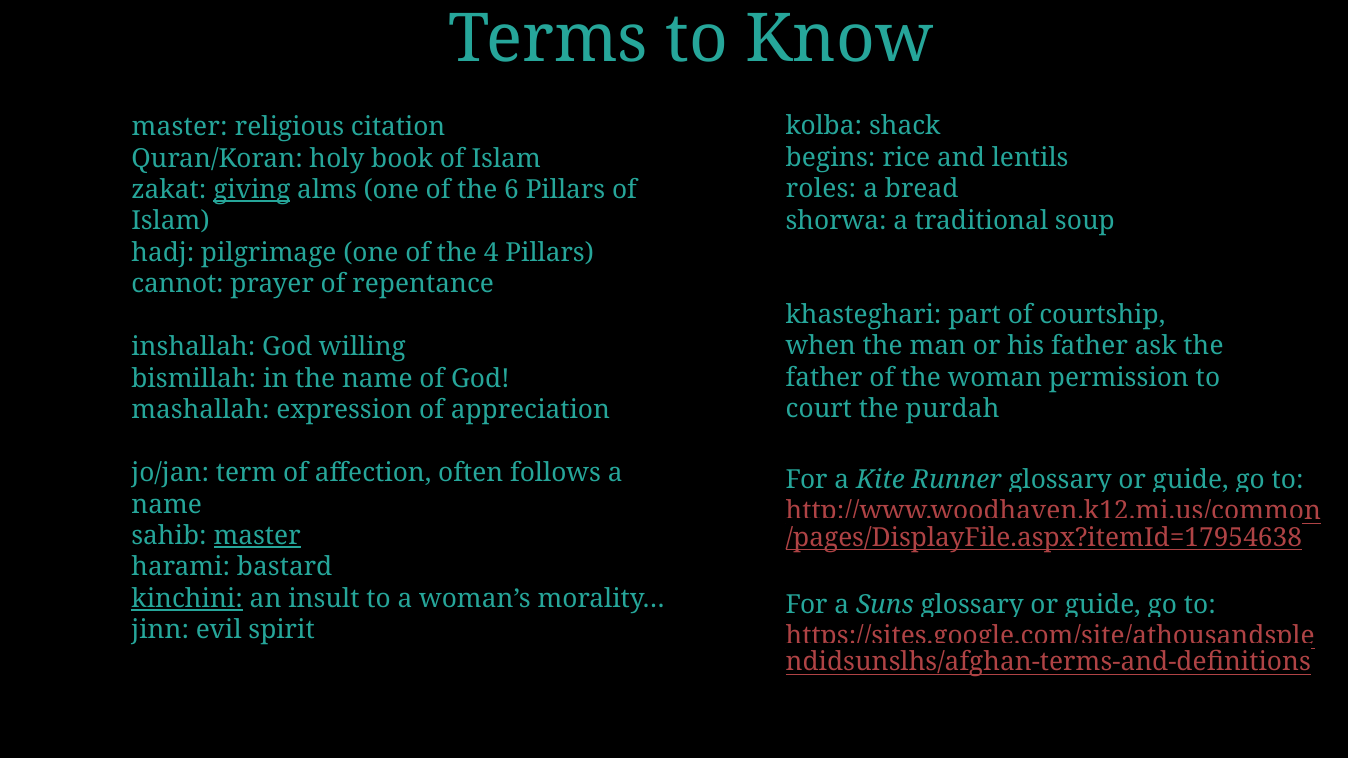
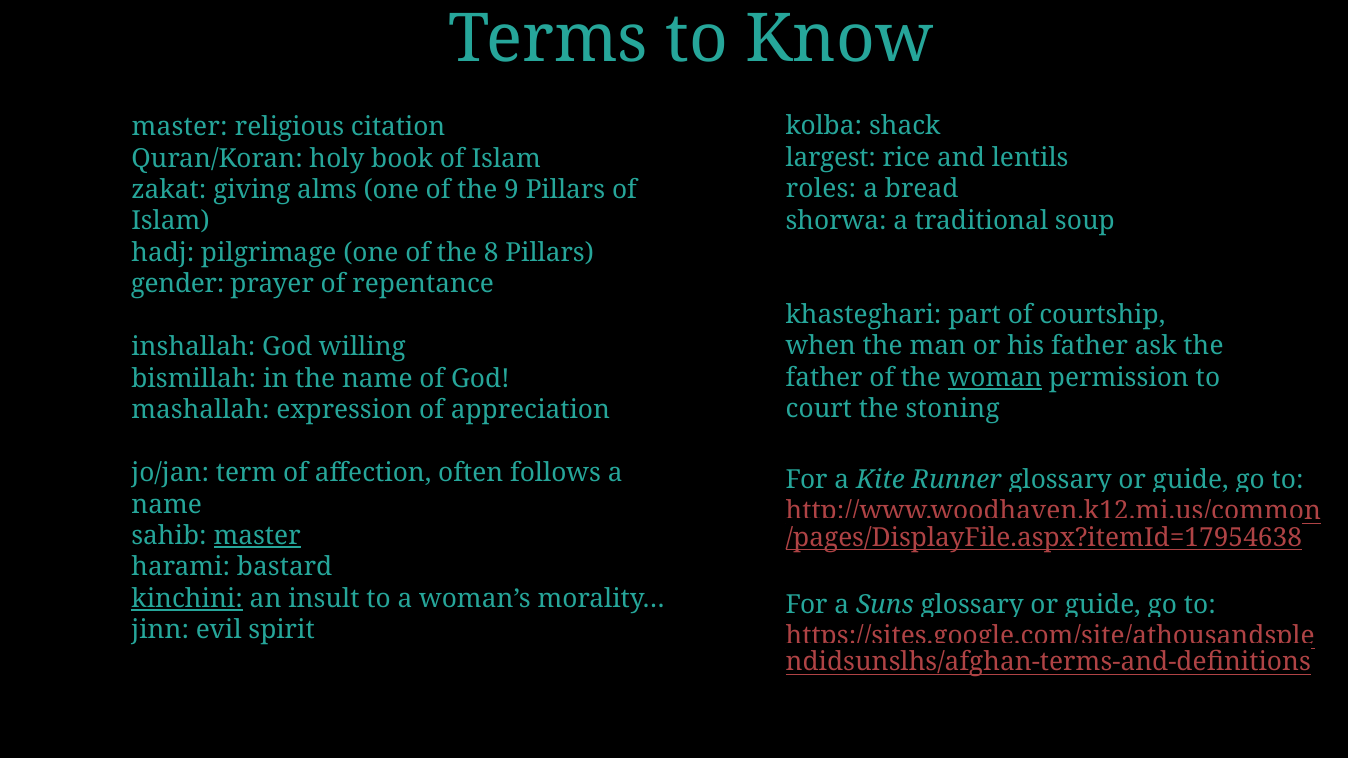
begins: begins -> largest
giving underline: present -> none
6: 6 -> 9
4: 4 -> 8
cannot: cannot -> gender
woman underline: none -> present
purdah: purdah -> stoning
